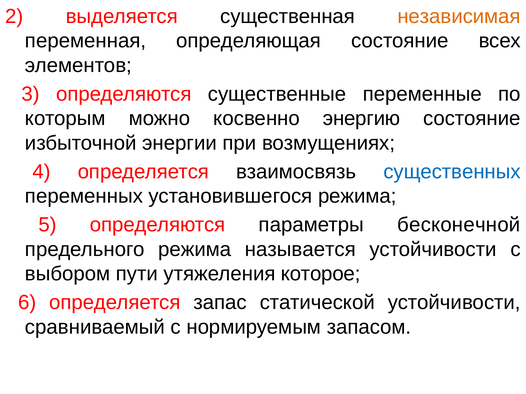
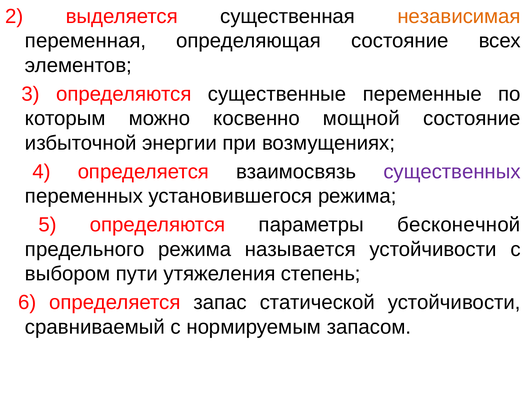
энергию: энергию -> мощной
существенных colour: blue -> purple
которое: которое -> степень
